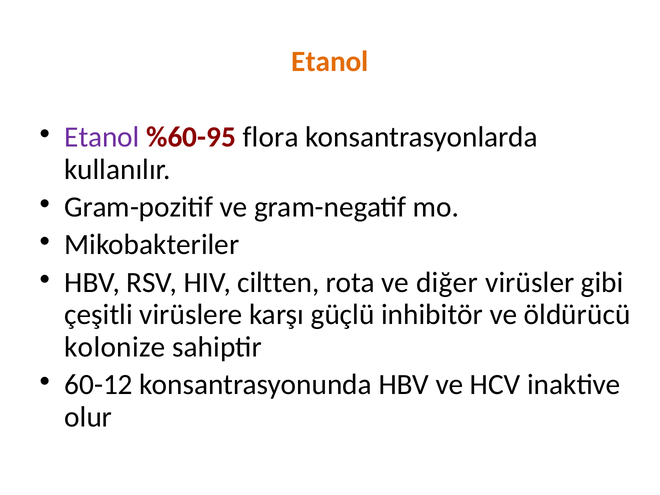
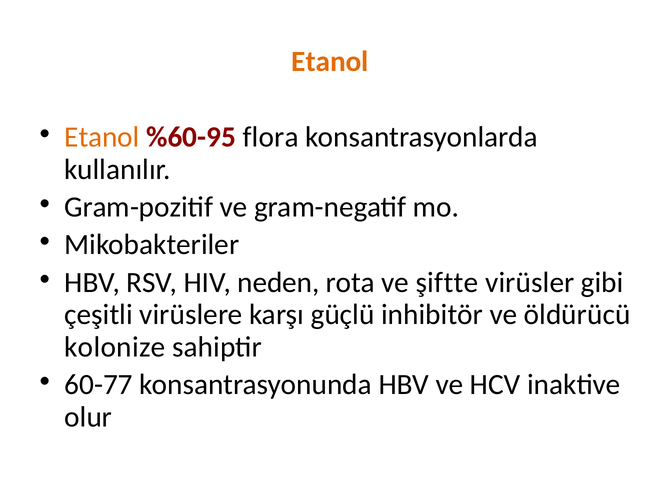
Etanol at (102, 137) colour: purple -> orange
ciltten: ciltten -> neden
diğer: diğer -> şiftte
60-12: 60-12 -> 60-77
